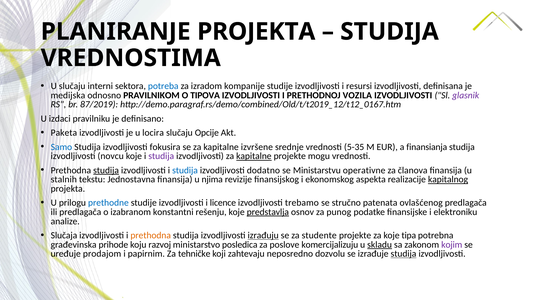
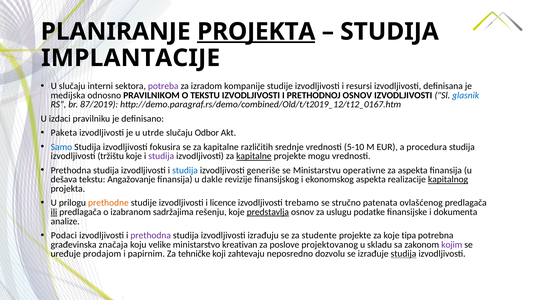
PROJEKTA at (256, 32) underline: none -> present
VREDNOSTIMA: VREDNOSTIMA -> IMPLANTACIJE
potreba colour: blue -> purple
O TIPOVA: TIPOVA -> TEKSTU
PRETHODNOJ VOZILA: VOZILA -> OSNOV
glasnik colour: purple -> blue
locira: locira -> utrde
Opcije: Opcije -> Odbor
izvršene: izvršene -> različitih
5-35: 5-35 -> 5-10
finansianja: finansianja -> procedura
novcu: novcu -> tržištu
studija at (106, 171) underline: present -> none
dodatno: dodatno -> generiše
za članova: članova -> aspekta
stalnih: stalnih -> dešava
Jednostavna: Jednostavna -> Angažovanje
njima: njima -> dakle
prethodne colour: blue -> orange
ili underline: none -> present
konstantni: konstantni -> sadržajima
punog: punog -> uslugu
elektroniku: elektroniku -> dokumenta
Slučaja: Slučaja -> Podaci
prethodna at (151, 236) colour: orange -> purple
izrađuju underline: present -> none
prihode: prihode -> značaja
razvoj: razvoj -> velike
posledica: posledica -> kreativan
komercijalizuju: komercijalizuju -> projektovanog
skladu underline: present -> none
